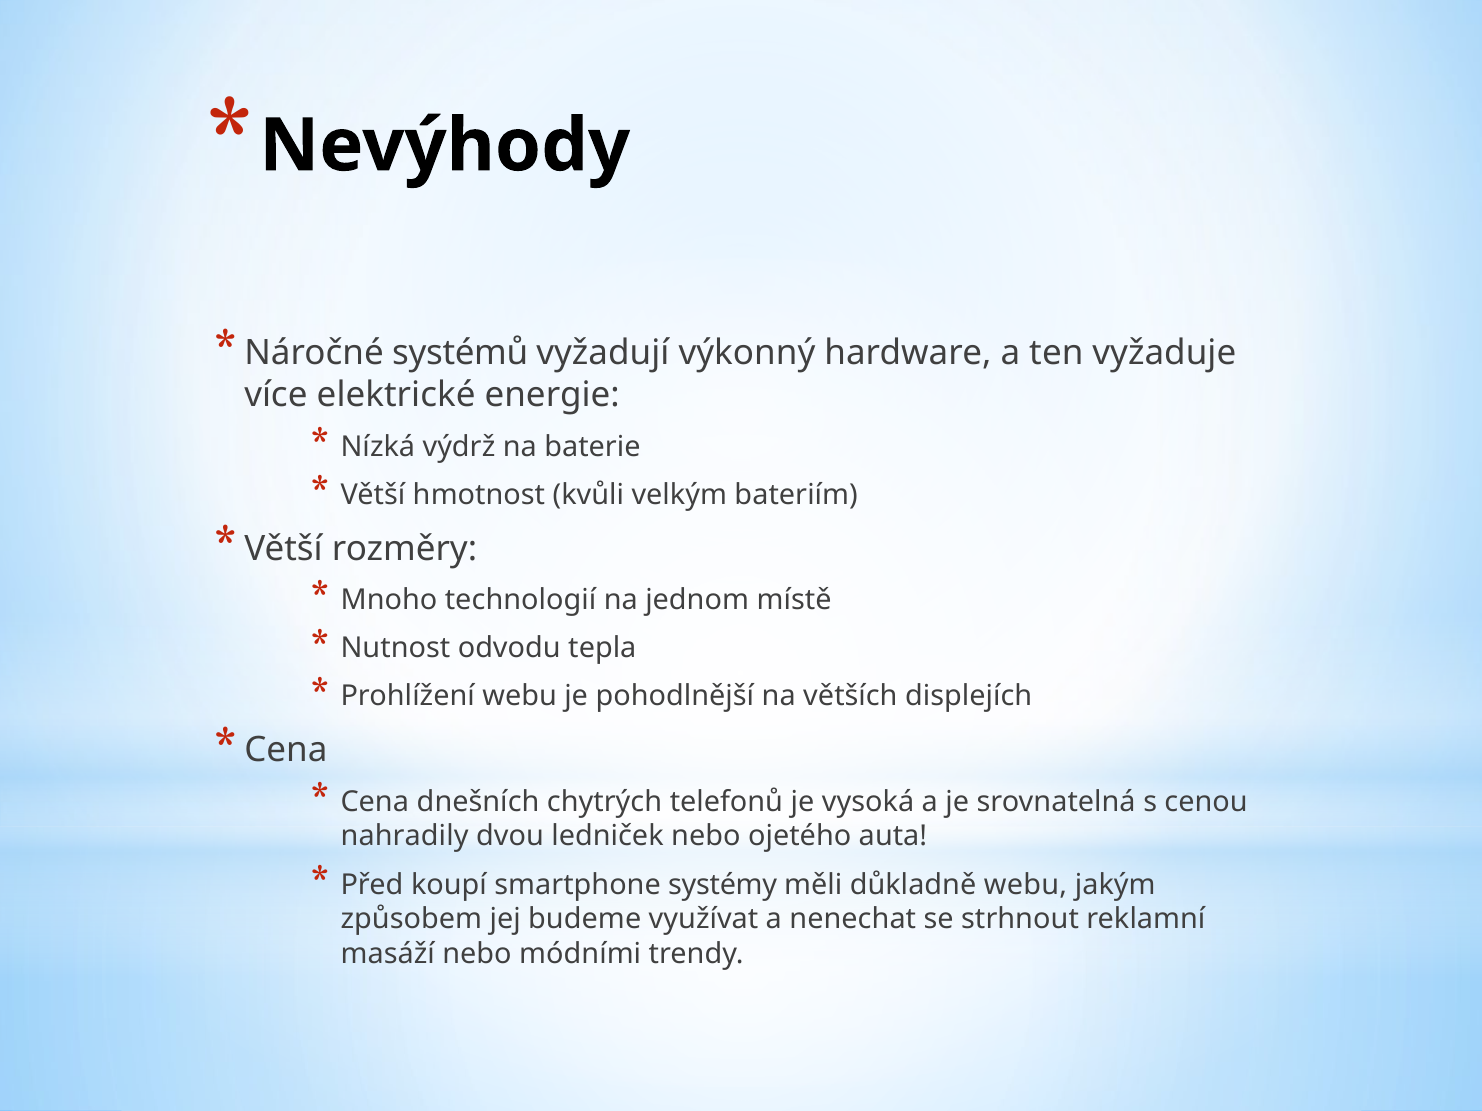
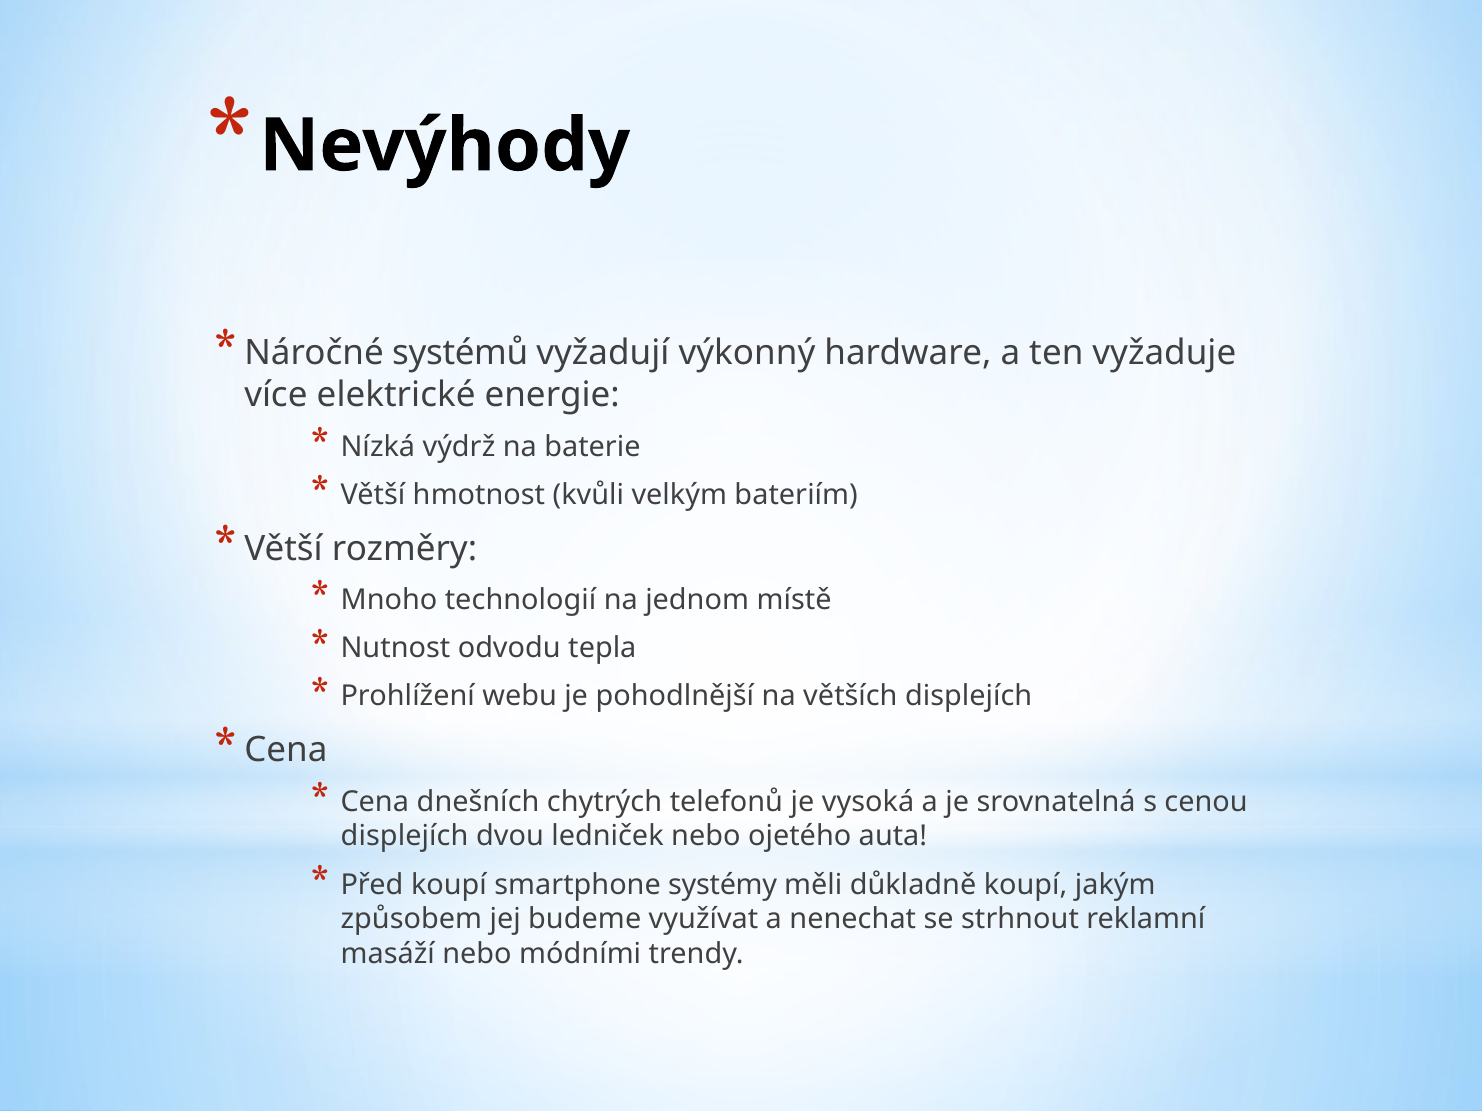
nahradily at (405, 837): nahradily -> displejích
důkladně webu: webu -> koupí
